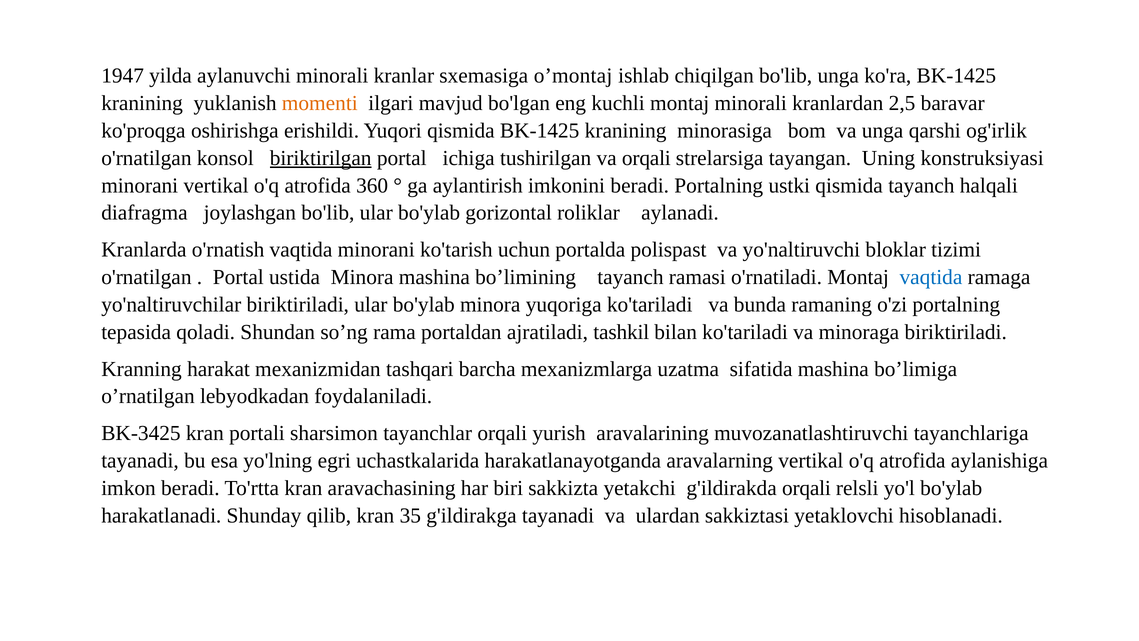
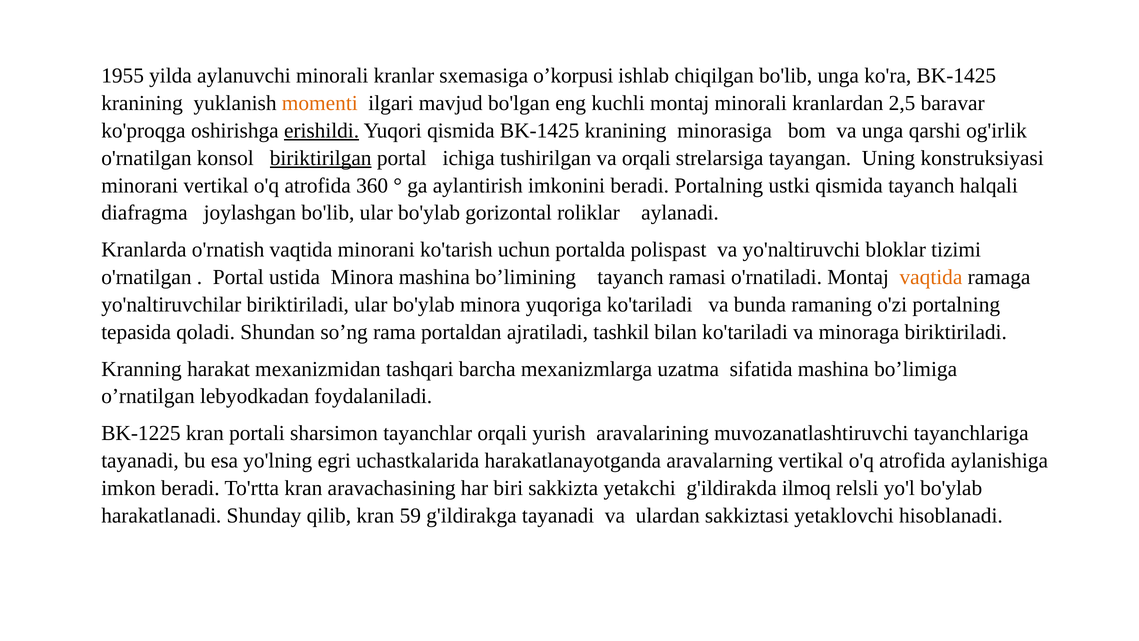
1947: 1947 -> 1955
o’montaj: o’montaj -> o’korpusi
erishildi underline: none -> present
vaqtida at (931, 277) colour: blue -> orange
BK-3425: BK-3425 -> BK-1225
g'ildirakda orqali: orqali -> ilmoq
35: 35 -> 59
